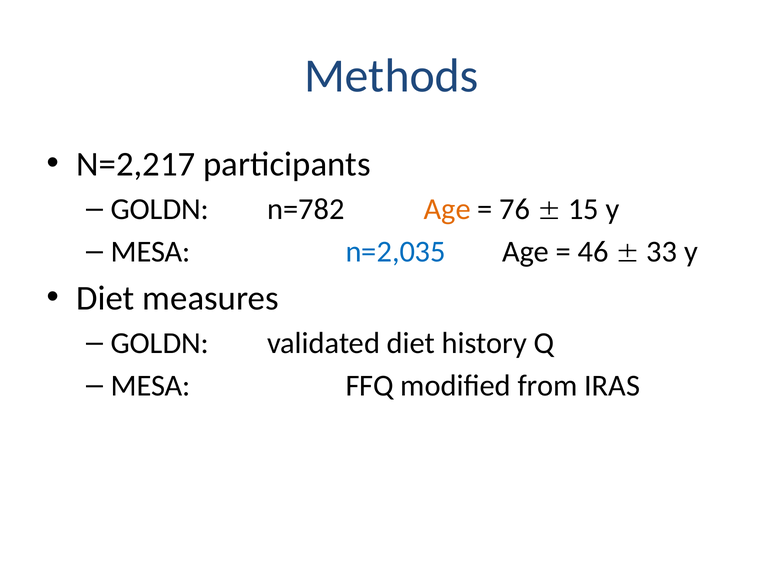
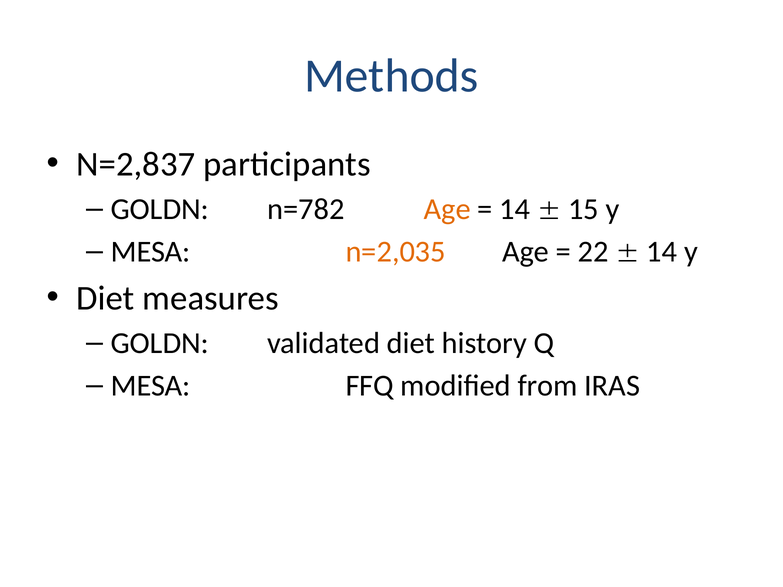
N=2,217: N=2,217 -> N=2,837
76 at (515, 209): 76 -> 14
n=2,035 colour: blue -> orange
46: 46 -> 22
33 at (662, 252): 33 -> 14
